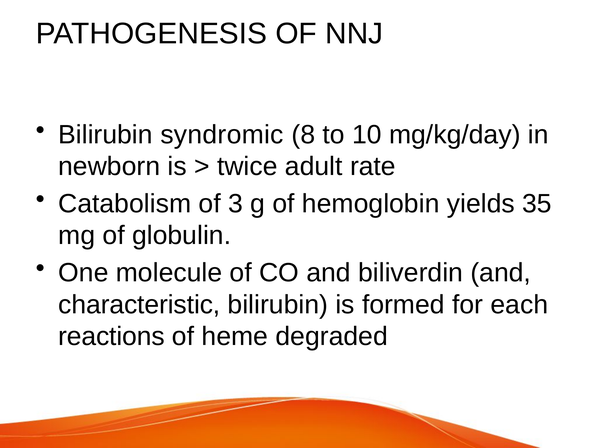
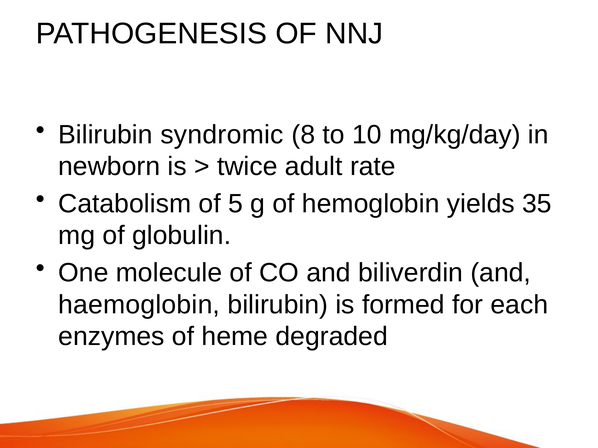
3: 3 -> 5
characteristic: characteristic -> haemoglobin
reactions: reactions -> enzymes
